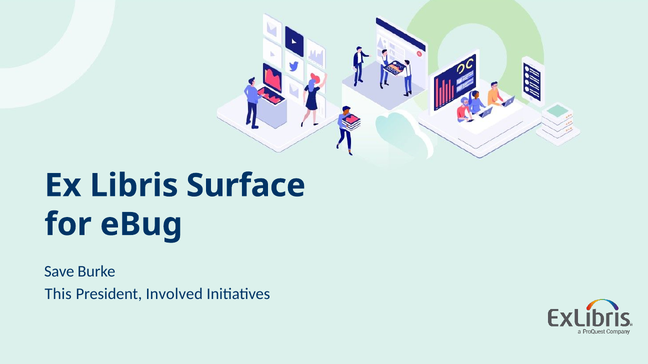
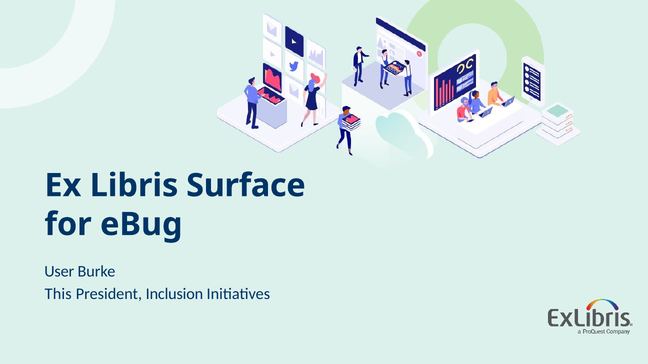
Save: Save -> User
Involved: Involved -> Inclusion
